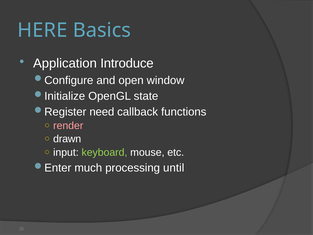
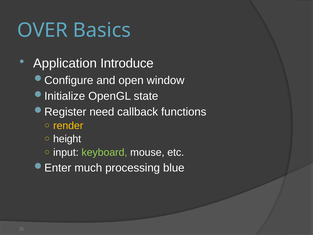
HERE: HERE -> OVER
render colour: pink -> yellow
drawn: drawn -> height
until: until -> blue
